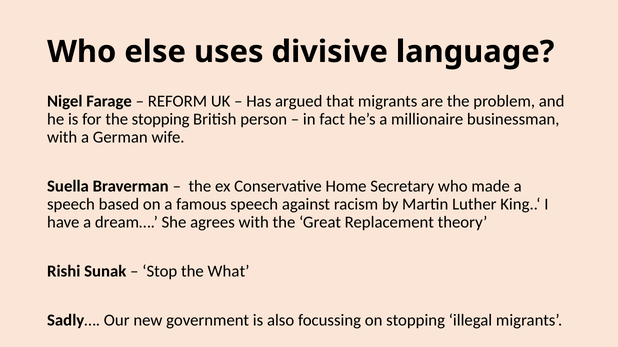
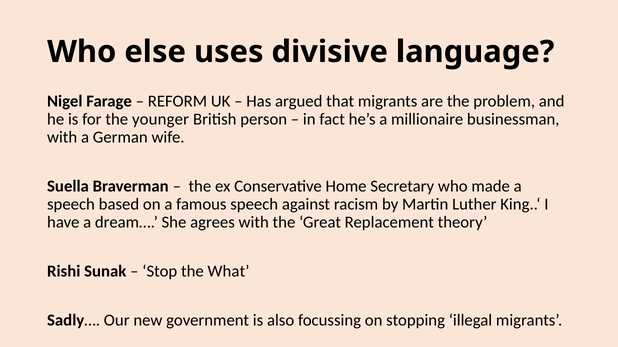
the stopping: stopping -> younger
